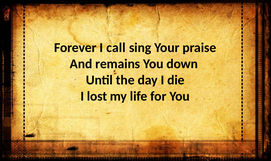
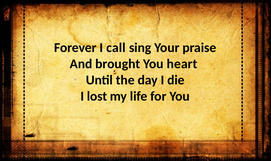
remains: remains -> brought
down: down -> heart
